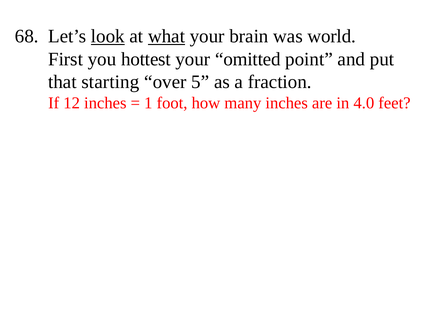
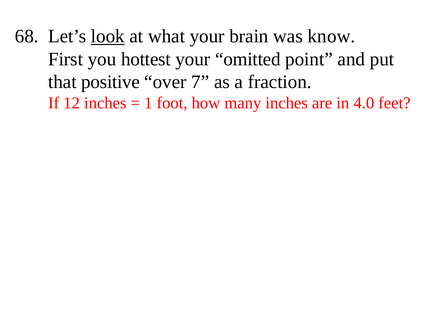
what underline: present -> none
world: world -> know
starting: starting -> positive
5: 5 -> 7
